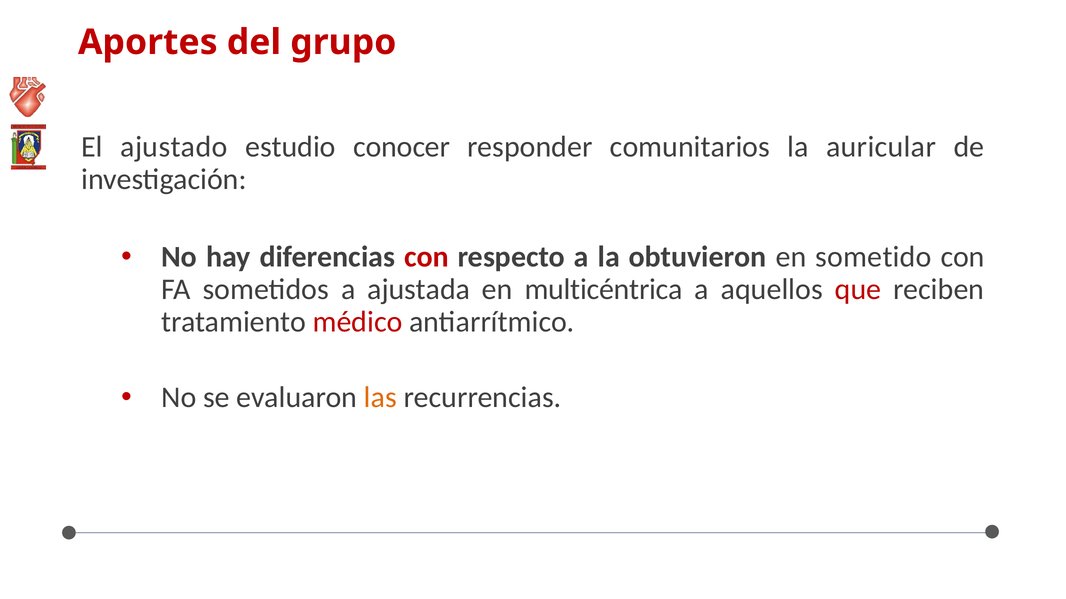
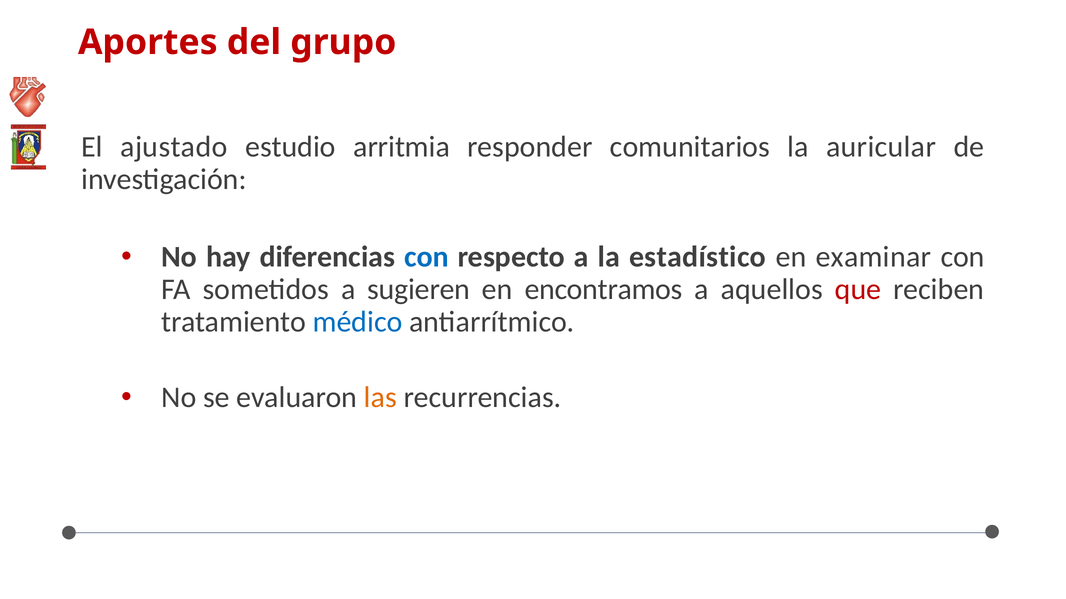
conocer: conocer -> arritmia
con at (426, 257) colour: red -> blue
obtuvieron: obtuvieron -> estadístico
sometido: sometido -> examinar
ajustada: ajustada -> sugieren
multicéntrica: multicéntrica -> encontramos
médico colour: red -> blue
